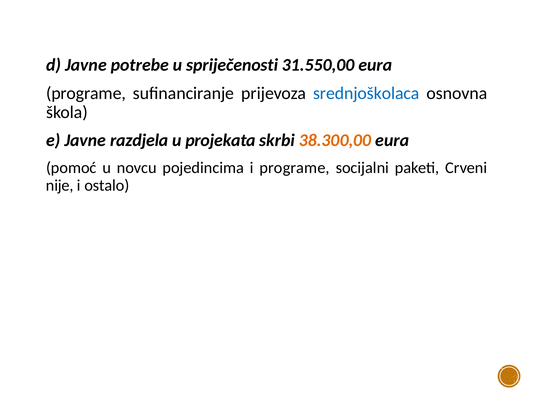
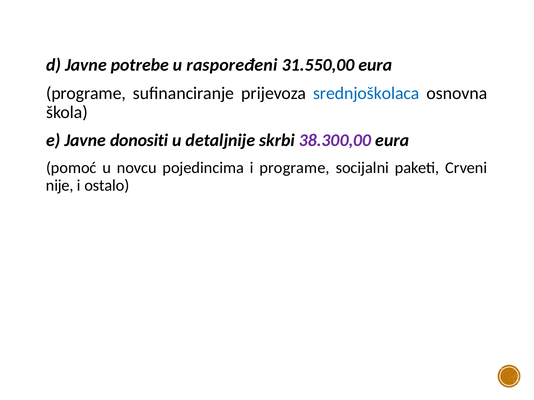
spriječenosti: spriječenosti -> raspoređeni
razdjela: razdjela -> donositi
projekata: projekata -> detaljnije
38.300,00 colour: orange -> purple
